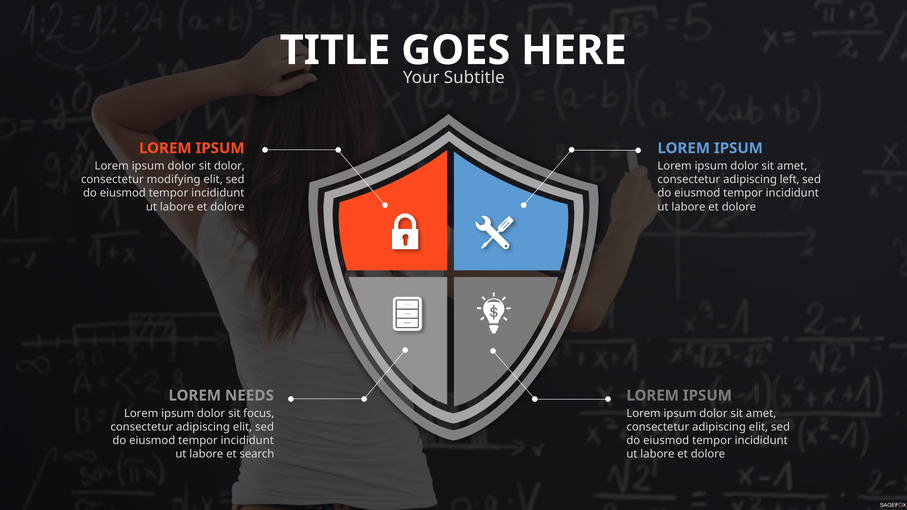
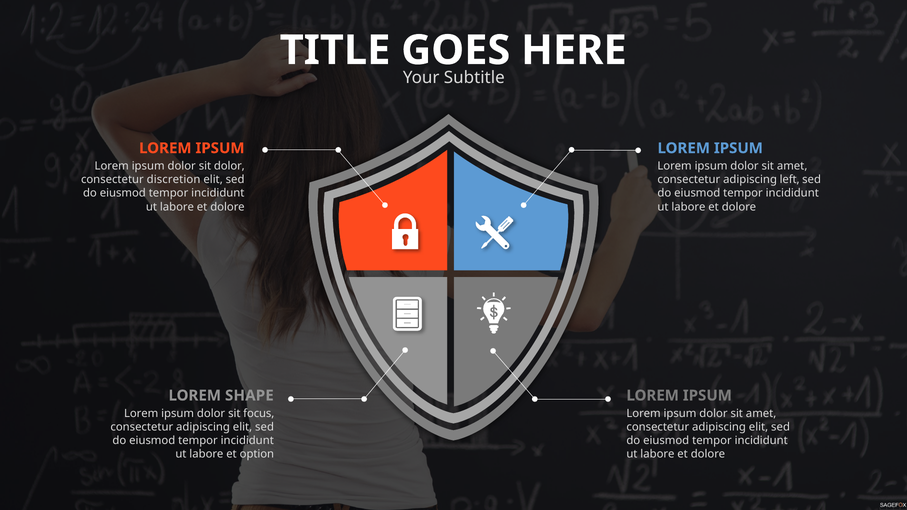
modifying: modifying -> discretion
NEEDS: NEEDS -> SHAPE
search: search -> option
